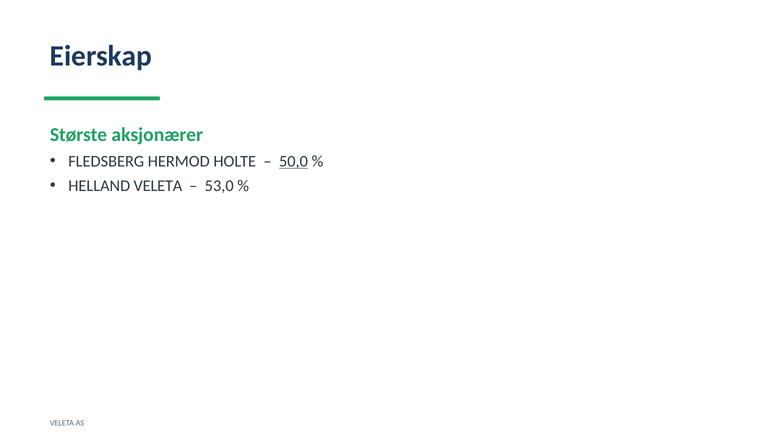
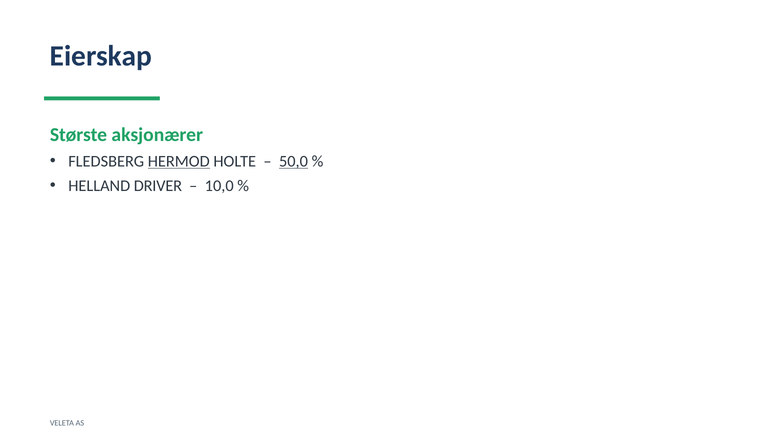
HERMOD underline: none -> present
HELLAND VELETA: VELETA -> DRIVER
53,0: 53,0 -> 10,0
